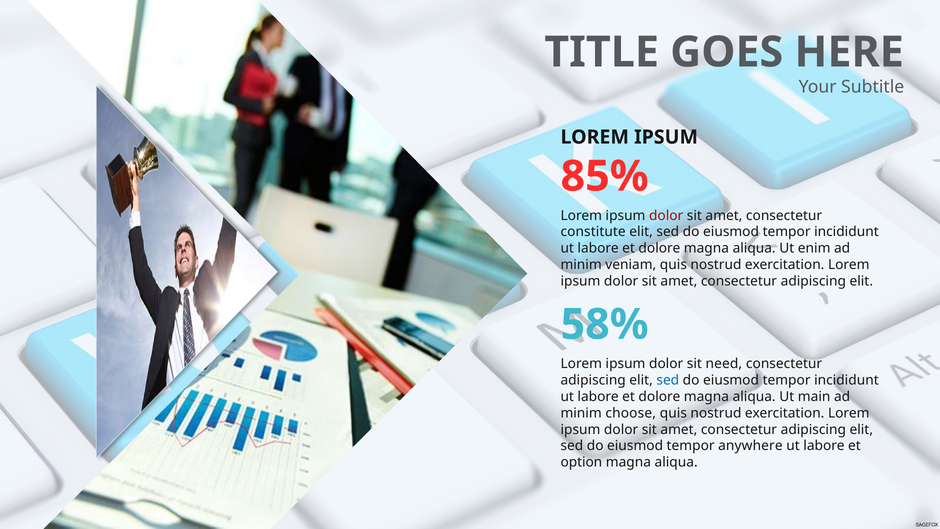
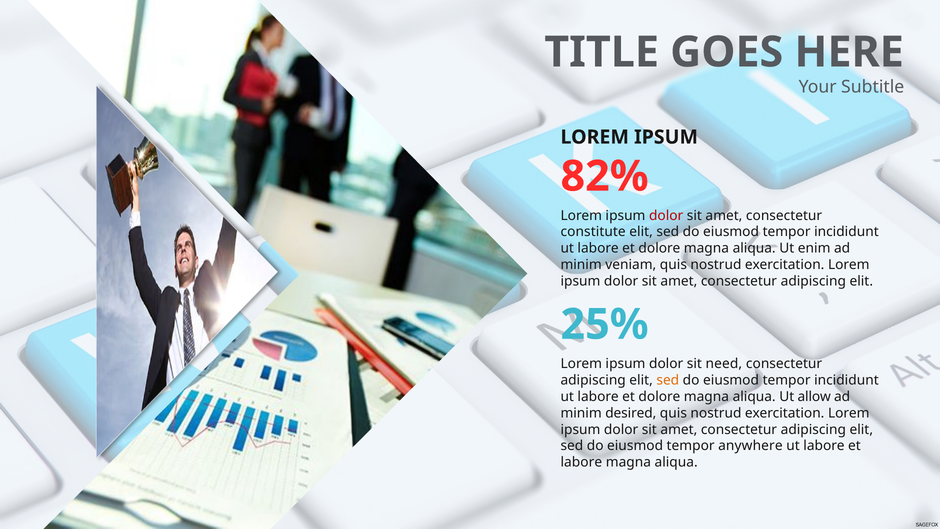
85%: 85% -> 82%
58%: 58% -> 25%
sed at (668, 380) colour: blue -> orange
main: main -> allow
choose: choose -> desired
option at (581, 462): option -> labore
